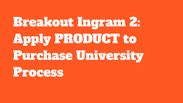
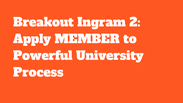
PRODUCT: PRODUCT -> MEMBER
Purchase: Purchase -> Powerful
